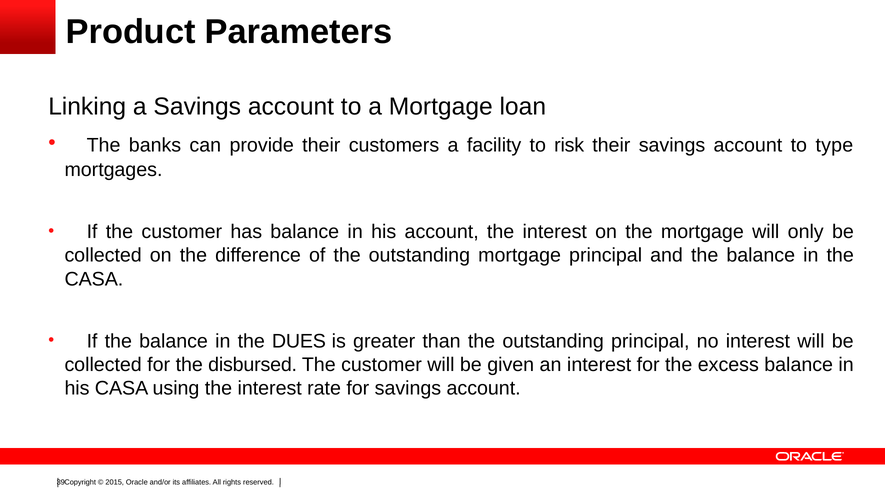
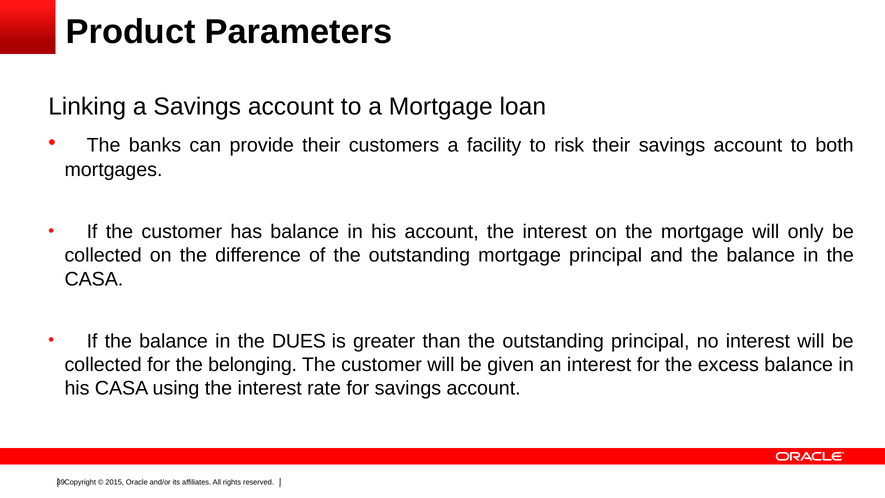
type: type -> both
disbursed: disbursed -> belonging
